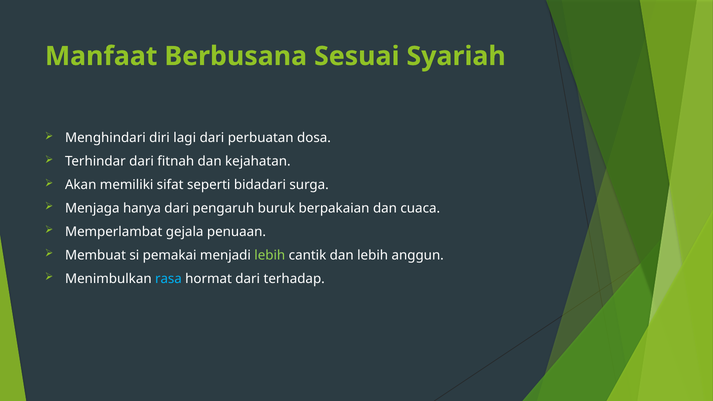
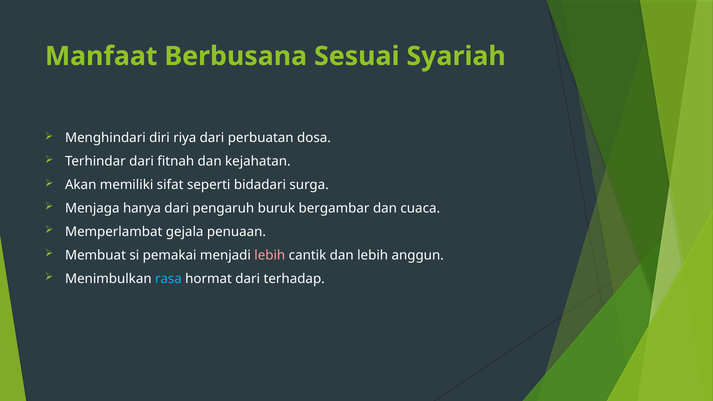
lagi: lagi -> riya
berpakaian: berpakaian -> bergambar
lebih at (270, 255) colour: light green -> pink
